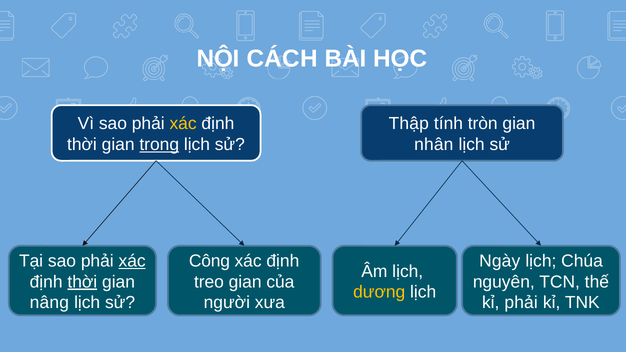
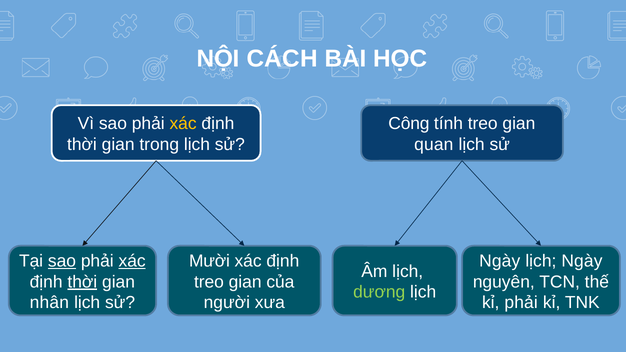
Thập: Thập -> Công
tính tròn: tròn -> treo
trong underline: present -> none
nhân: nhân -> quan
sao at (62, 261) underline: none -> present
Công: Công -> Mười
Chúa at (582, 261): Chúa -> Ngày
dương colour: yellow -> light green
nâng: nâng -> nhân
